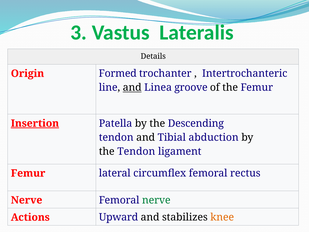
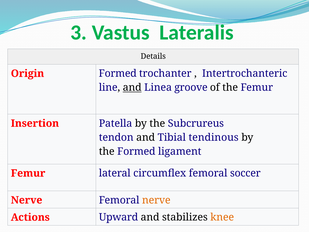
Insertion underline: present -> none
Descending: Descending -> Subcrureus
abduction: abduction -> tendinous
the Tendon: Tendon -> Formed
rectus: rectus -> soccer
nerve at (156, 200) colour: green -> orange
